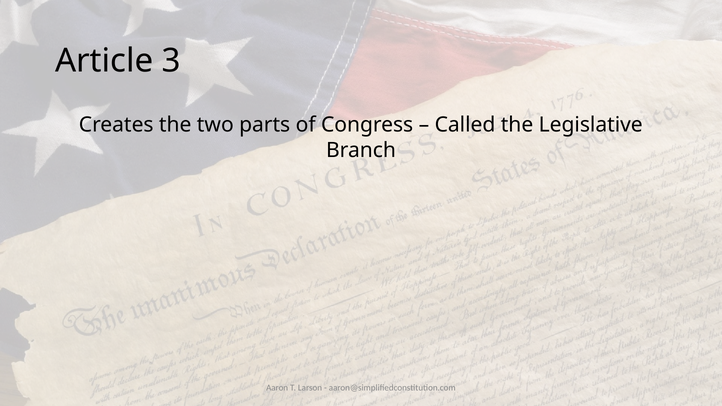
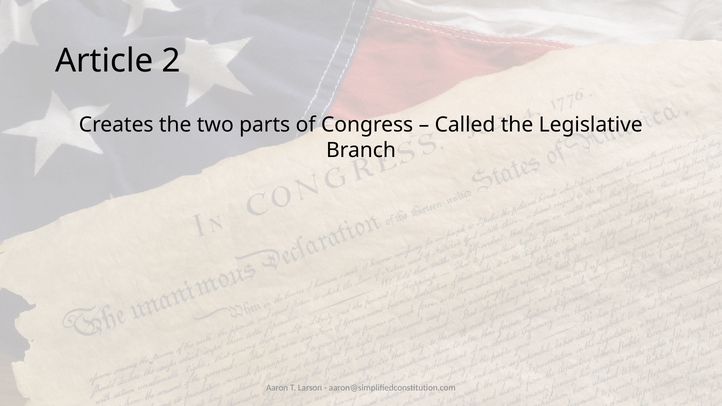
3: 3 -> 2
